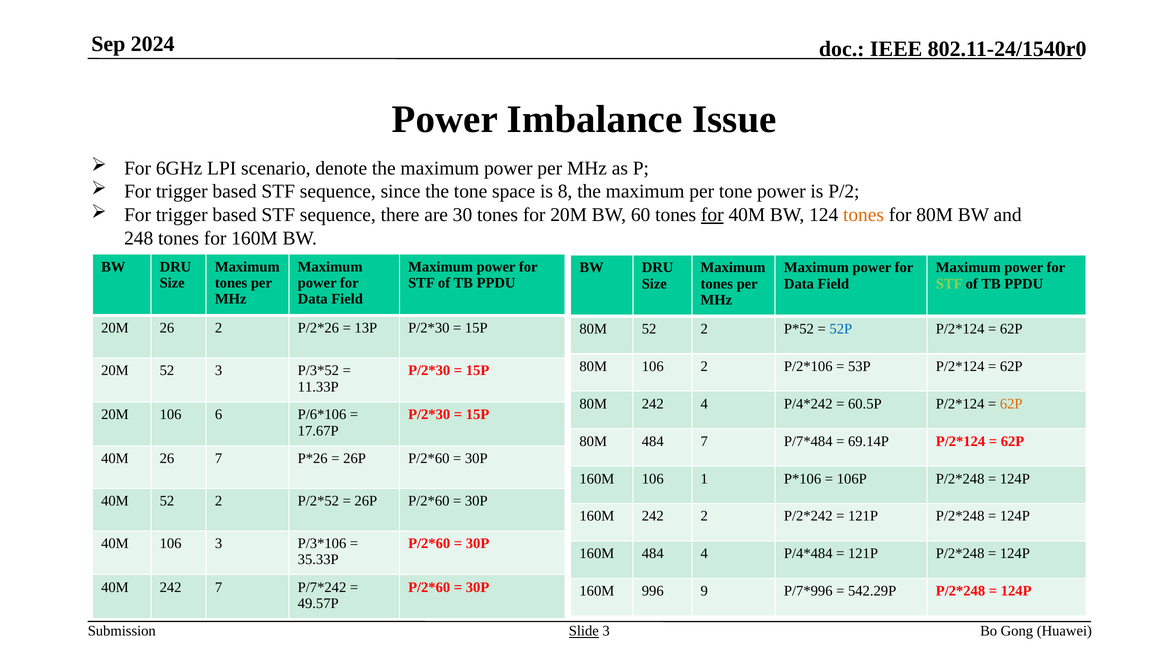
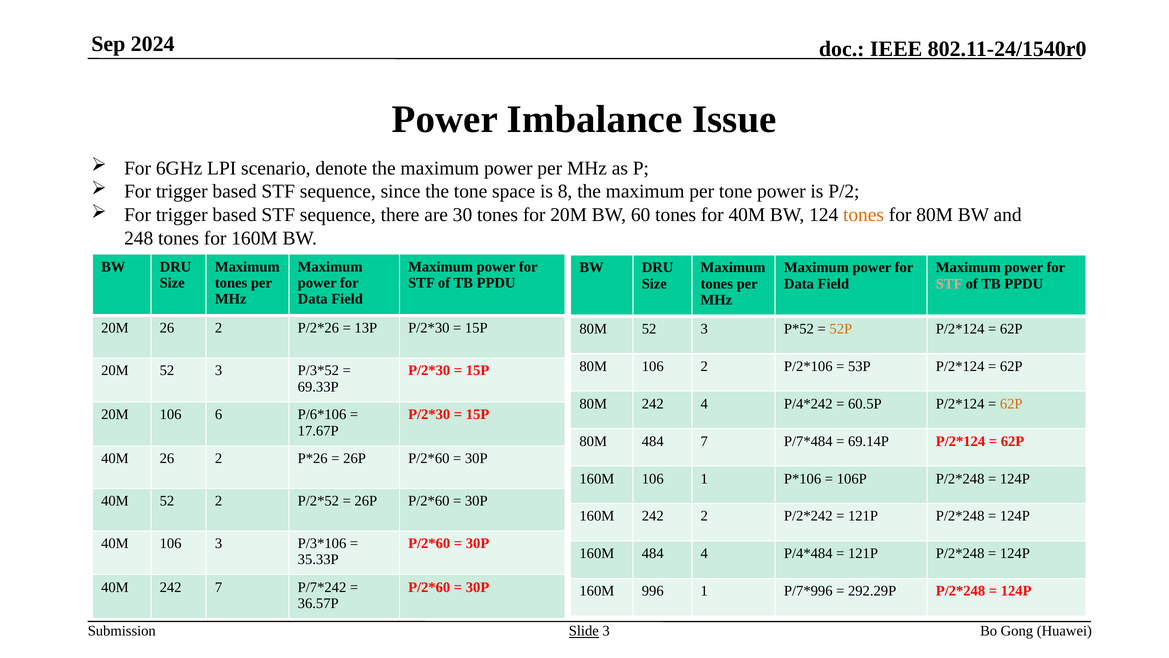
for at (712, 215) underline: present -> none
STF at (949, 284) colour: light green -> pink
80M 52 2: 2 -> 3
52P colour: blue -> orange
11.33P: 11.33P -> 69.33P
40M 26 7: 7 -> 2
996 9: 9 -> 1
542.29P: 542.29P -> 292.29P
49.57P: 49.57P -> 36.57P
